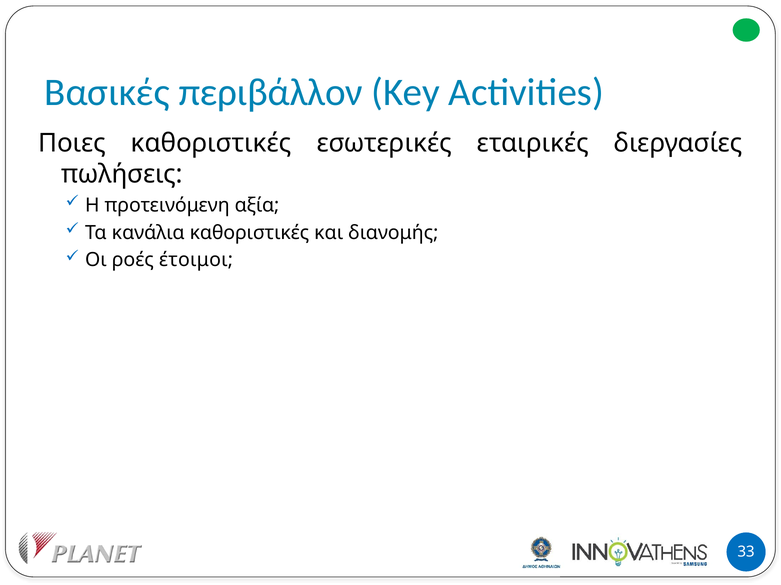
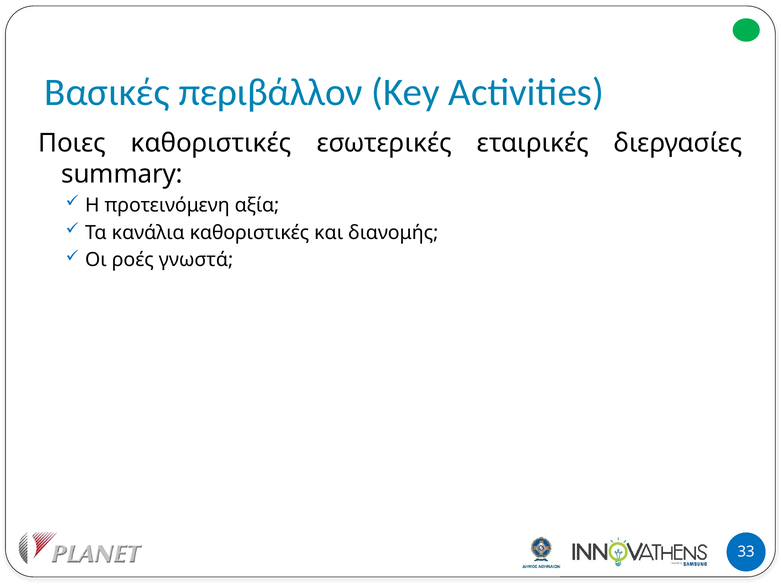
πωλήσεις: πωλήσεις -> summary
έτοιμοι: έτοιμοι -> γνωστά
